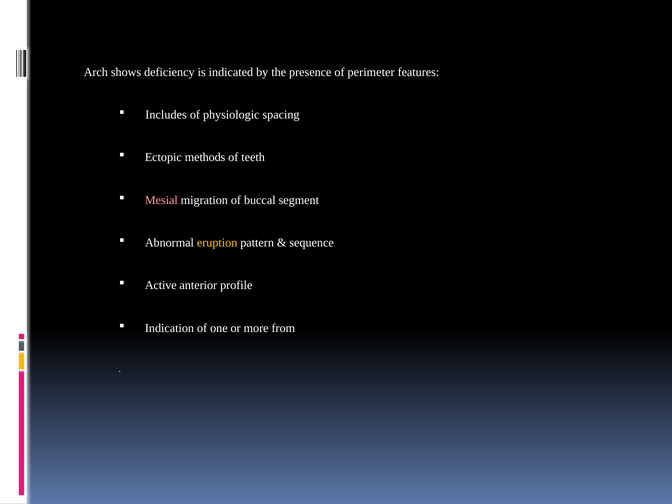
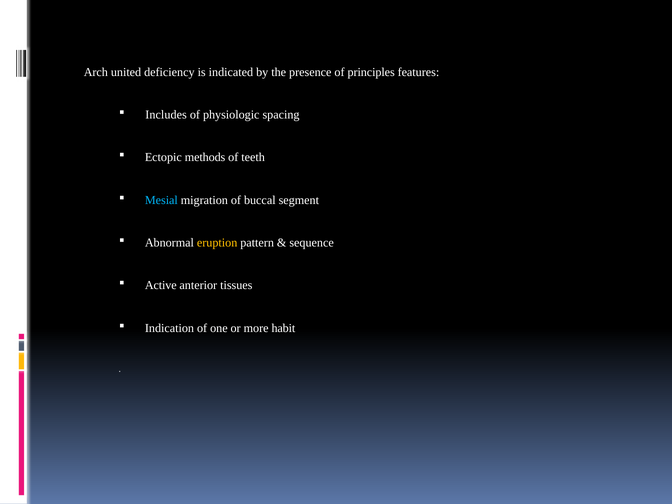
shows: shows -> united
perimeter: perimeter -> principles
Mesial colour: pink -> light blue
profile: profile -> tissues
from: from -> habit
